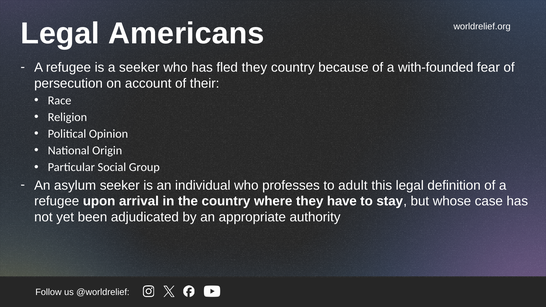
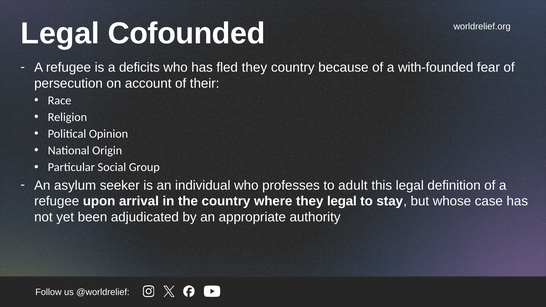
Americans: Americans -> Cofounded
a seeker: seeker -> deficits
they have: have -> legal
